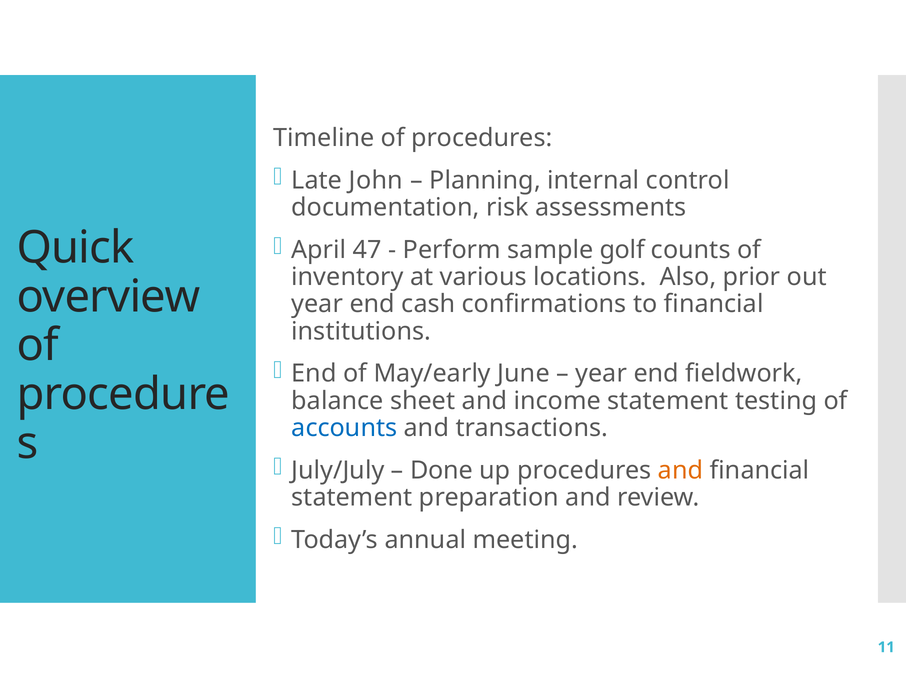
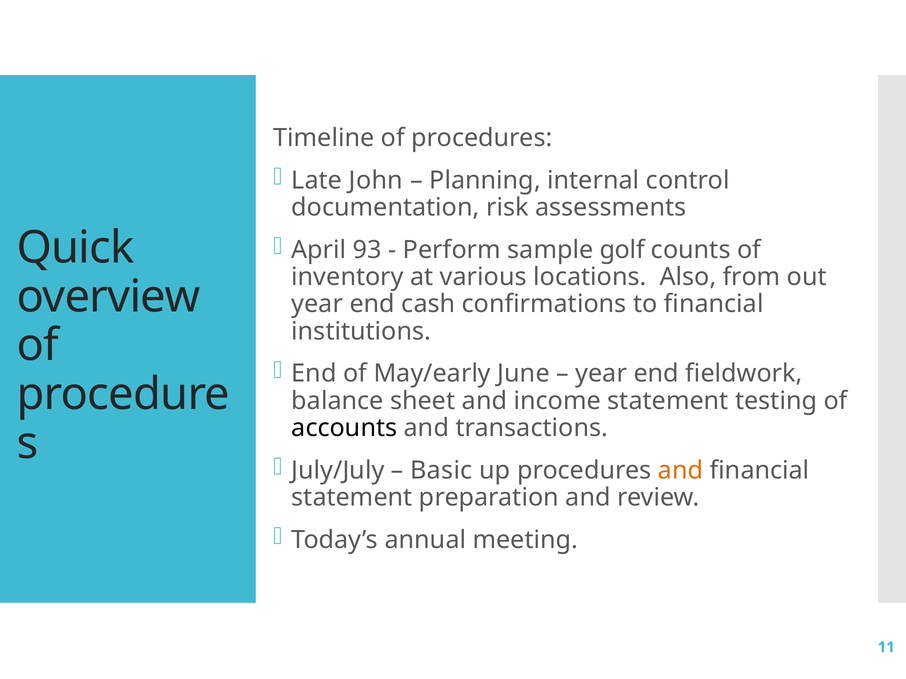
47: 47 -> 93
prior: prior -> from
accounts colour: blue -> black
Done: Done -> Basic
